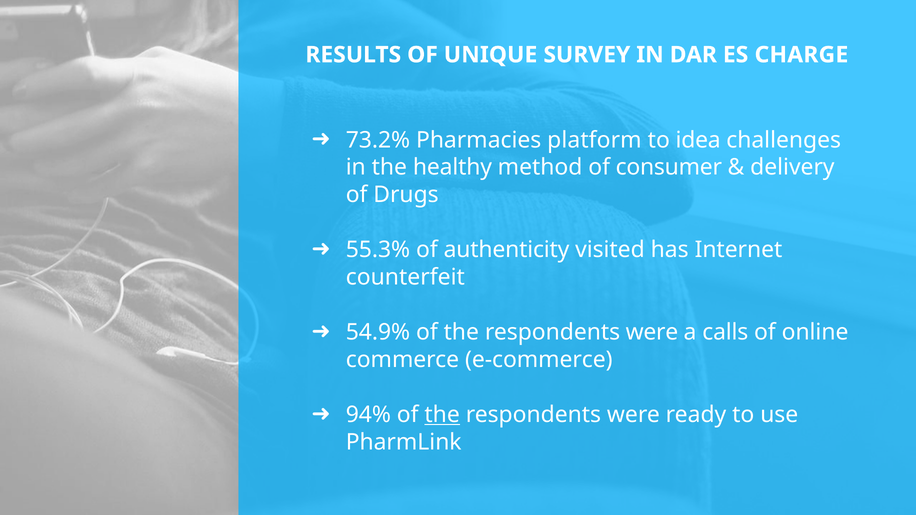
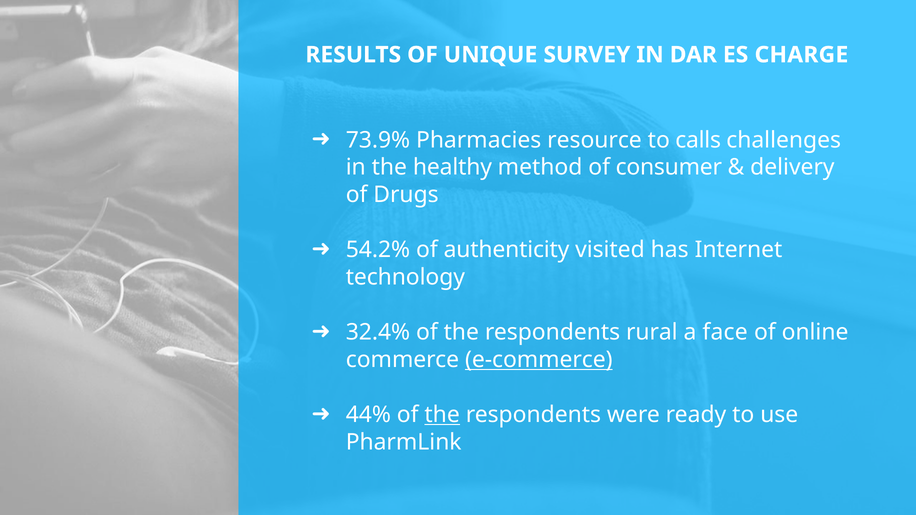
73.2%: 73.2% -> 73.9%
platform: platform -> resource
idea: idea -> calls
55.3%: 55.3% -> 54.2%
counterfeit: counterfeit -> technology
54.9%: 54.9% -> 32.4%
were at (652, 332): were -> rural
calls: calls -> face
e-commerce underline: none -> present
94%: 94% -> 44%
